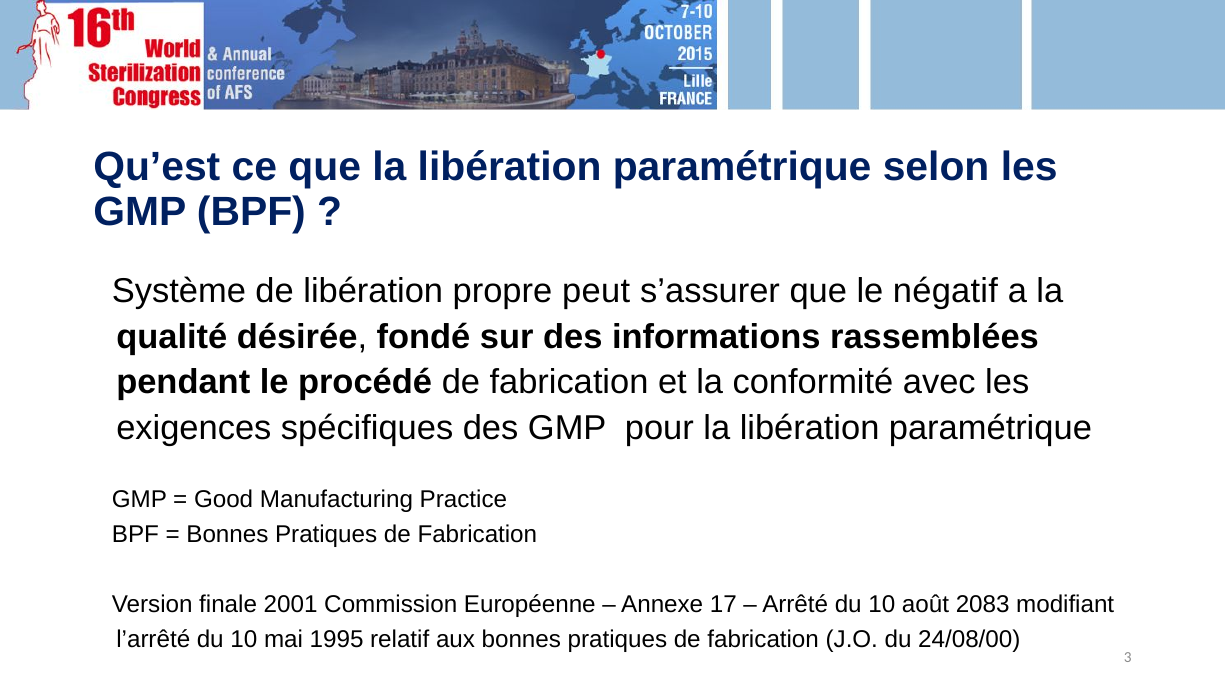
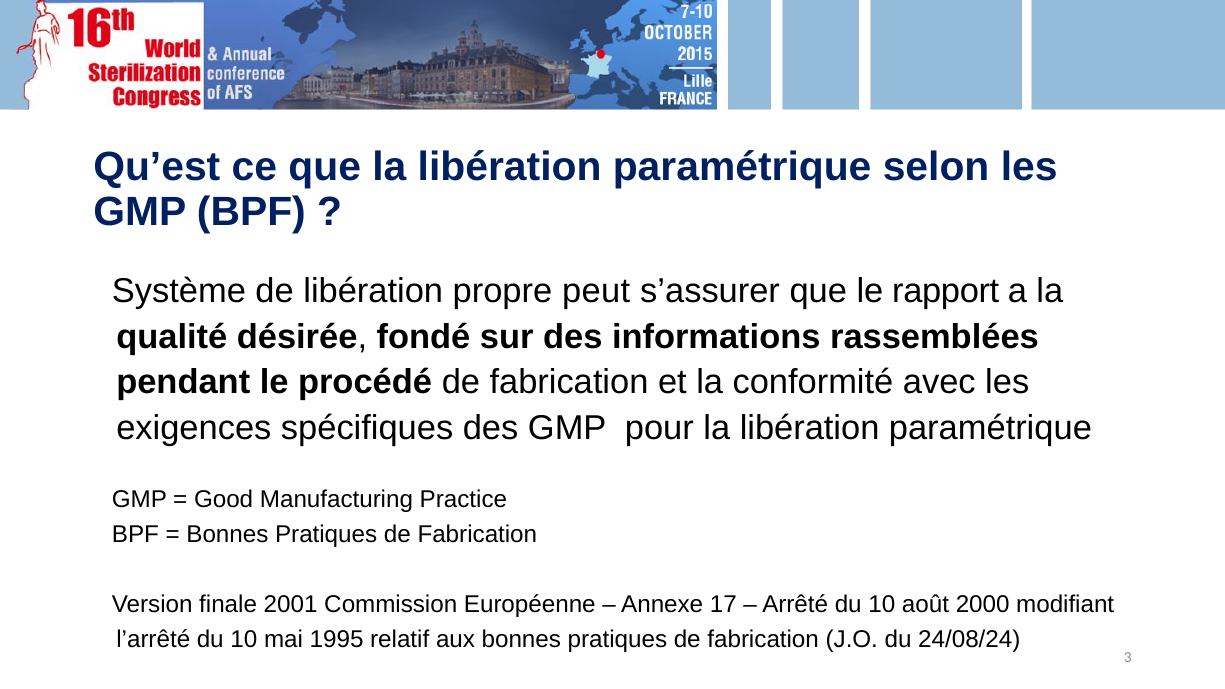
négatif: négatif -> rapport
2083: 2083 -> 2000
24/08/00: 24/08/00 -> 24/08/24
